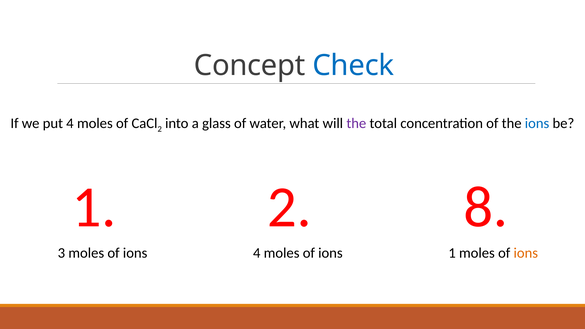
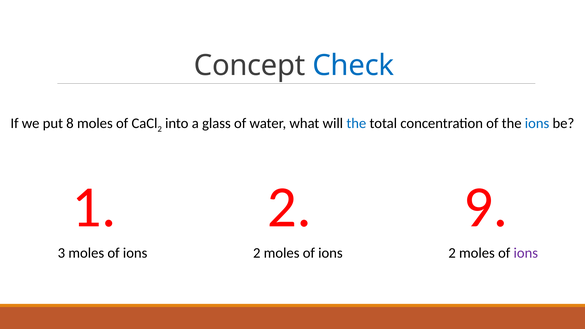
put 4: 4 -> 8
the at (356, 123) colour: purple -> blue
8: 8 -> 9
4 at (257, 253): 4 -> 2
1 at (452, 253): 1 -> 2
ions at (526, 253) colour: orange -> purple
